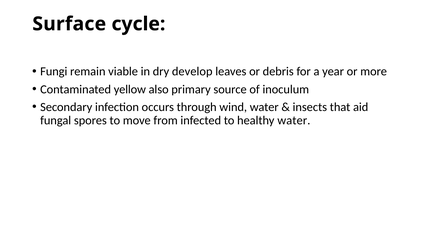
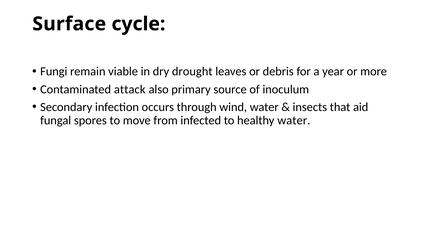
develop: develop -> drought
yellow: yellow -> attack
